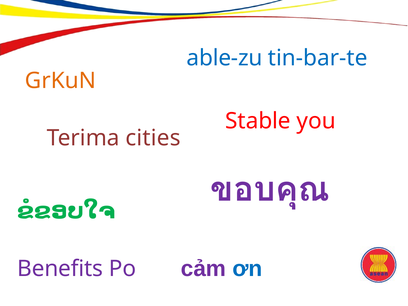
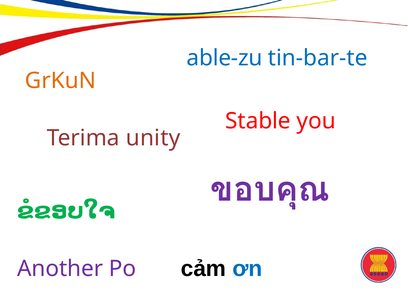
cities: cities -> unity
cảm colour: purple -> black
Benefits: Benefits -> Another
